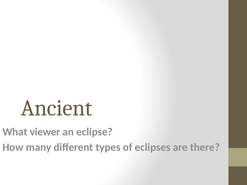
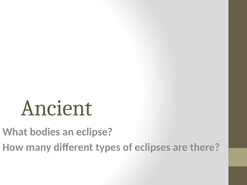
viewer: viewer -> bodies
